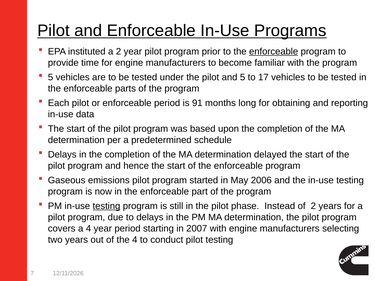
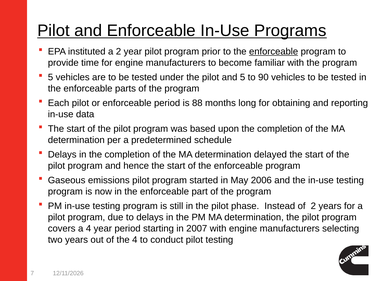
17: 17 -> 90
91: 91 -> 88
testing at (106, 206) underline: present -> none
